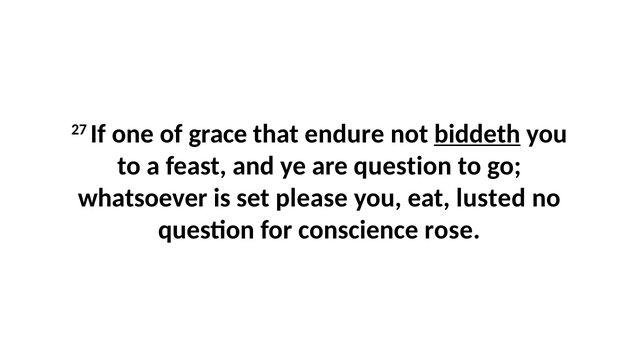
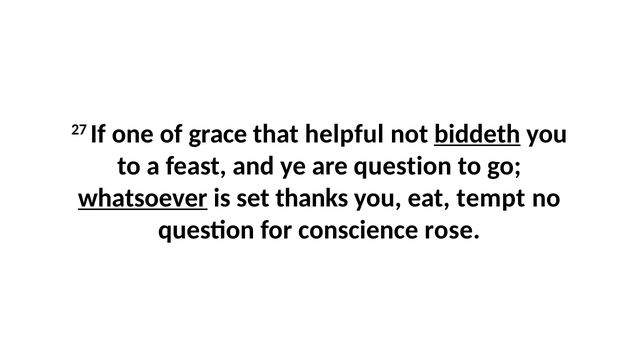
endure: endure -> helpful
whatsoever underline: none -> present
please: please -> thanks
lusted: lusted -> tempt
